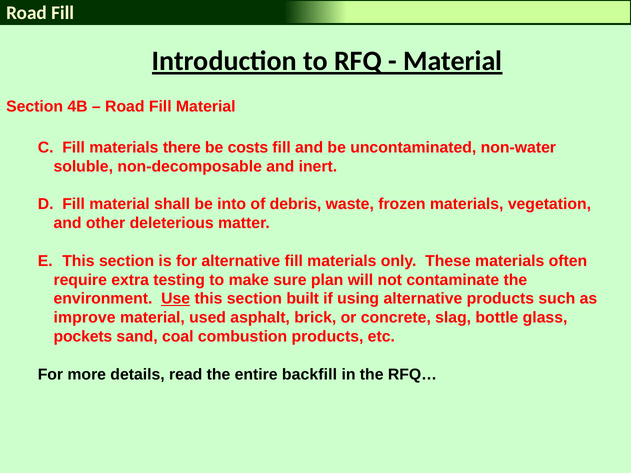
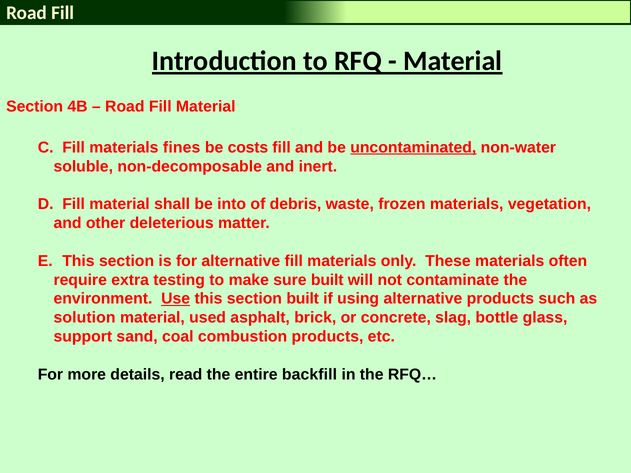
there: there -> fines
uncontaminated underline: none -> present
sure plan: plan -> built
improve: improve -> solution
pockets: pockets -> support
